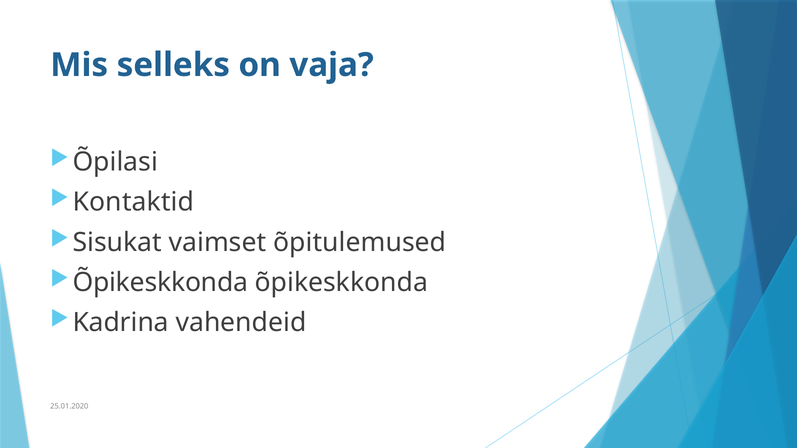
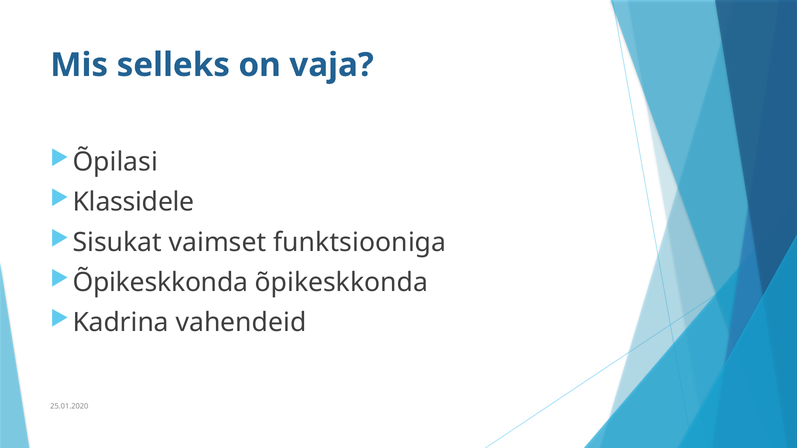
Kontaktid: Kontaktid -> Klassidele
õpitulemused: õpitulemused -> funktsiooniga
